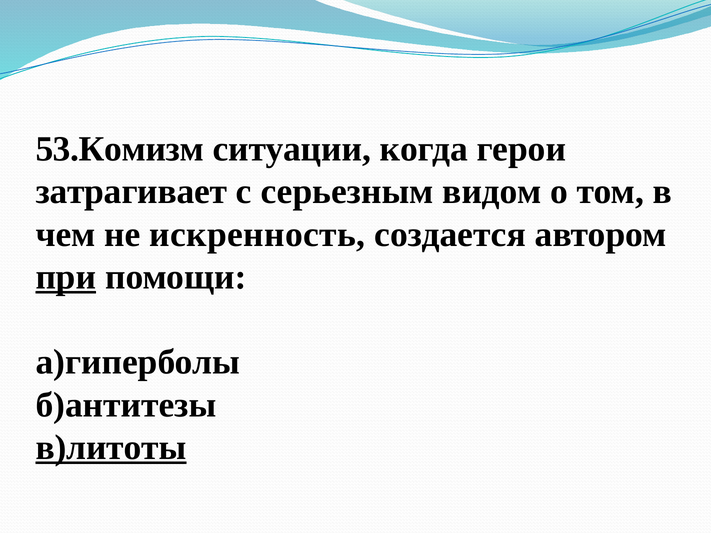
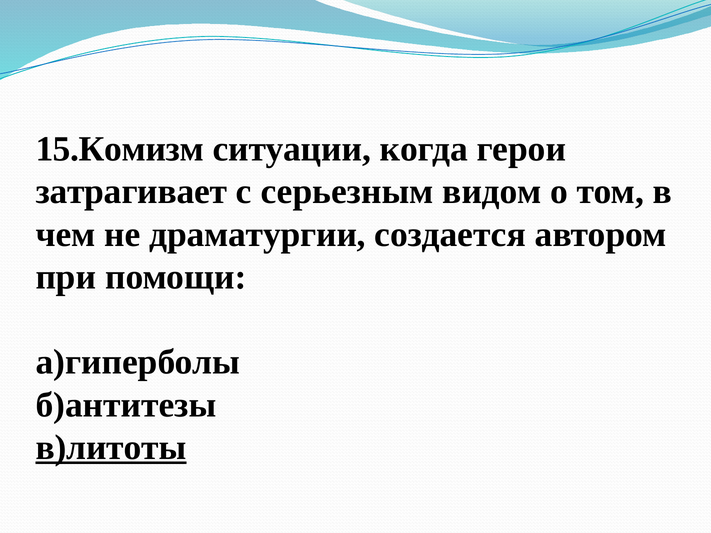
53.Комизм: 53.Комизм -> 15.Комизм
искренность: искренность -> драматургии
при underline: present -> none
